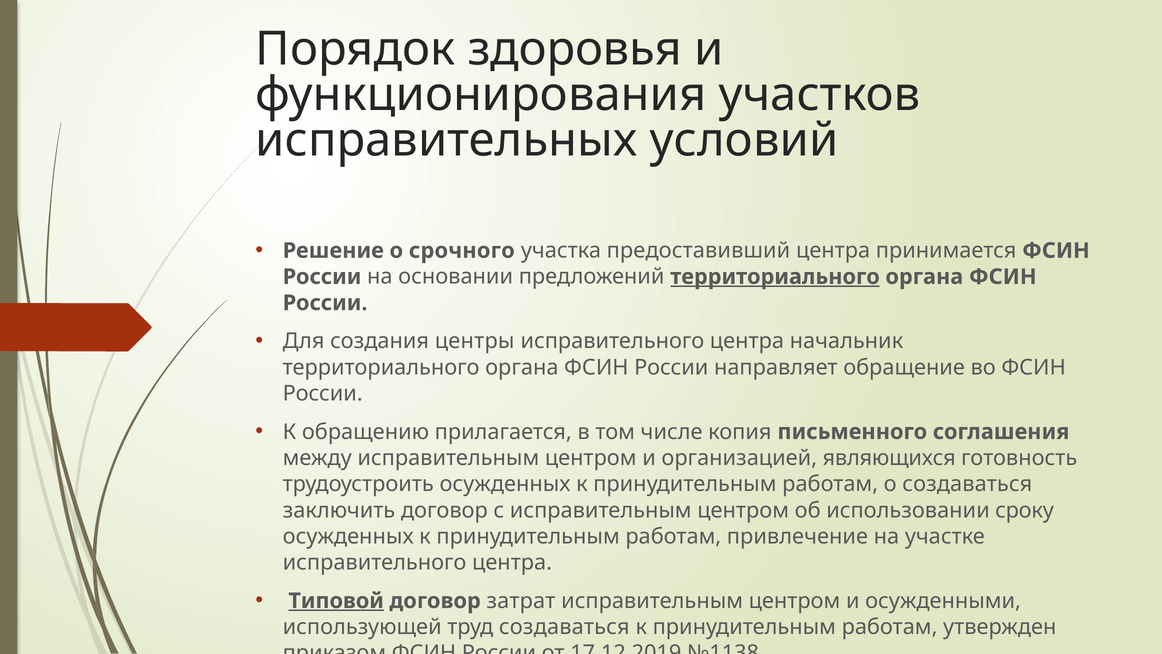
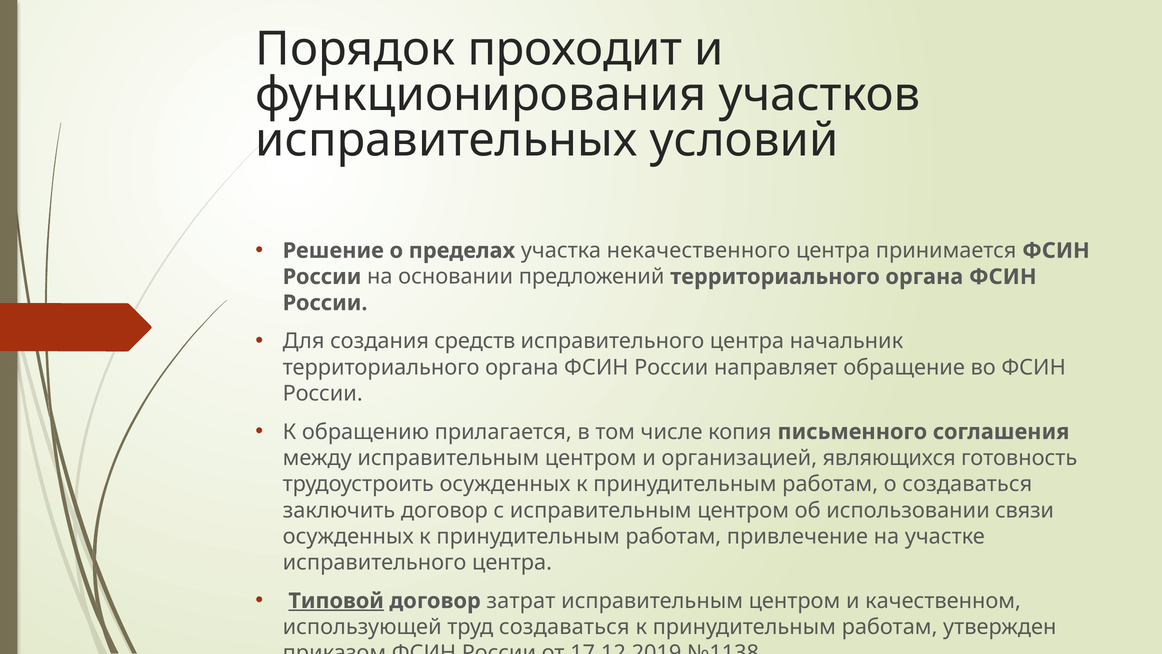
здоровья: здоровья -> проходит
срочного: срочного -> пределах
предоставивший: предоставивший -> некачественного
территориального at (775, 277) underline: present -> none
центры: центры -> средств
сроку: сроку -> связи
осужденными: осужденными -> качественном
